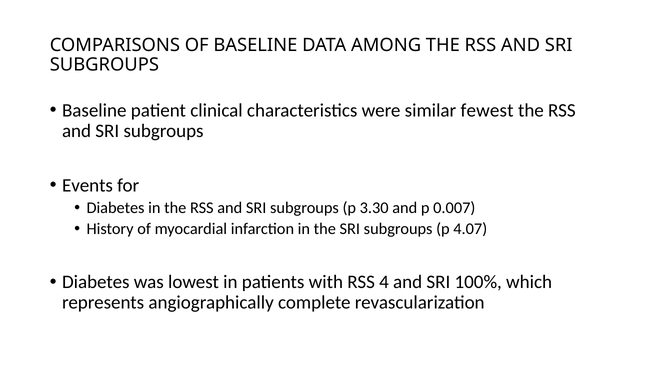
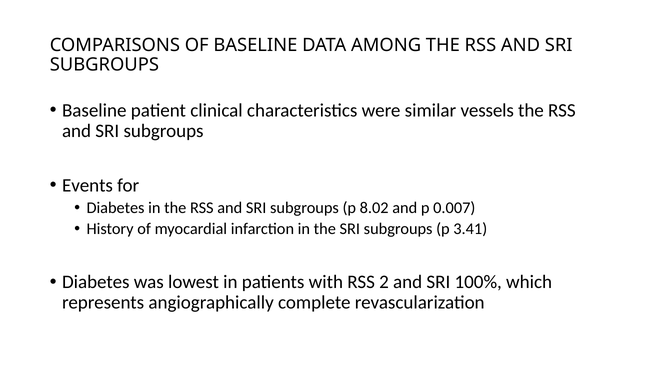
fewest: fewest -> vessels
3.30: 3.30 -> 8.02
4.07: 4.07 -> 3.41
4: 4 -> 2
